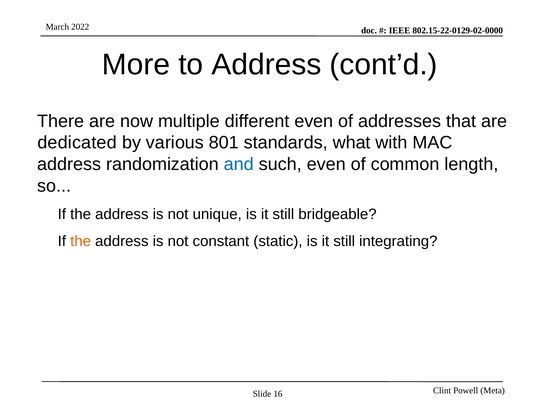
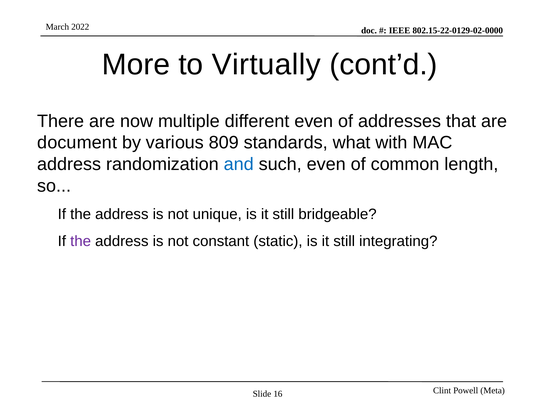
to Address: Address -> Virtually
dedicated: dedicated -> document
801: 801 -> 809
the at (81, 241) colour: orange -> purple
